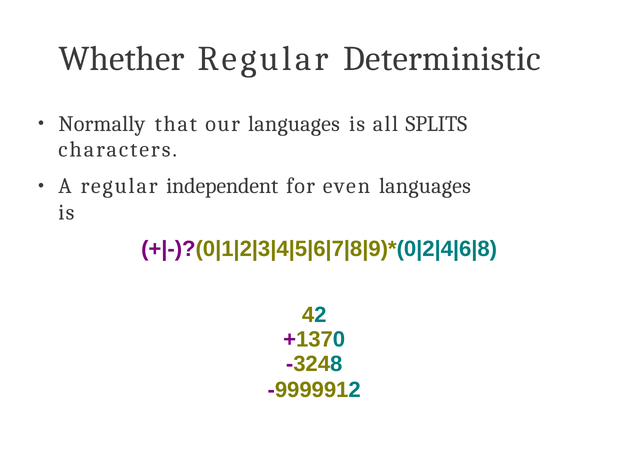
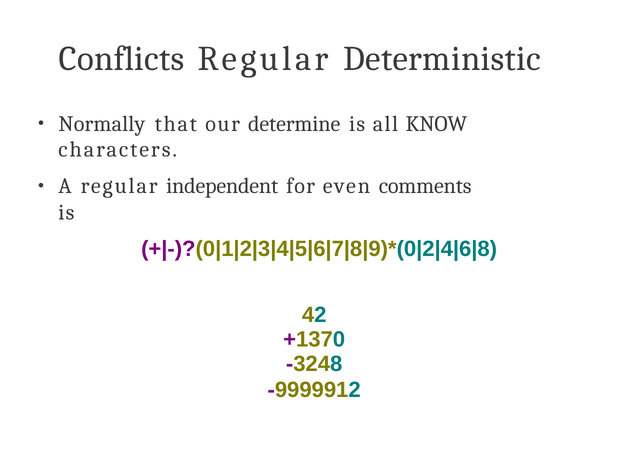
Whether: Whether -> Conflicts
our languages: languages -> determine
SPLITS: SPLITS -> KNOW
even languages: languages -> comments
